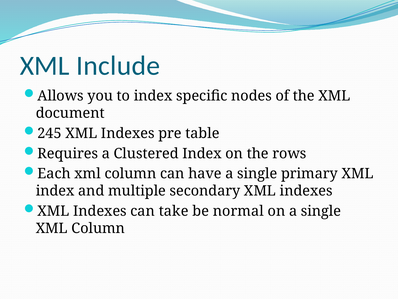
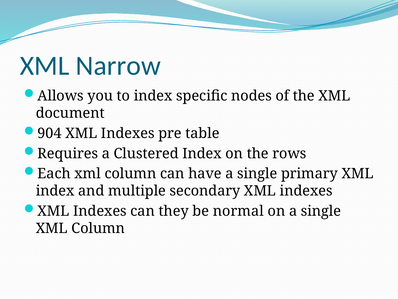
Include: Include -> Narrow
245: 245 -> 904
take: take -> they
